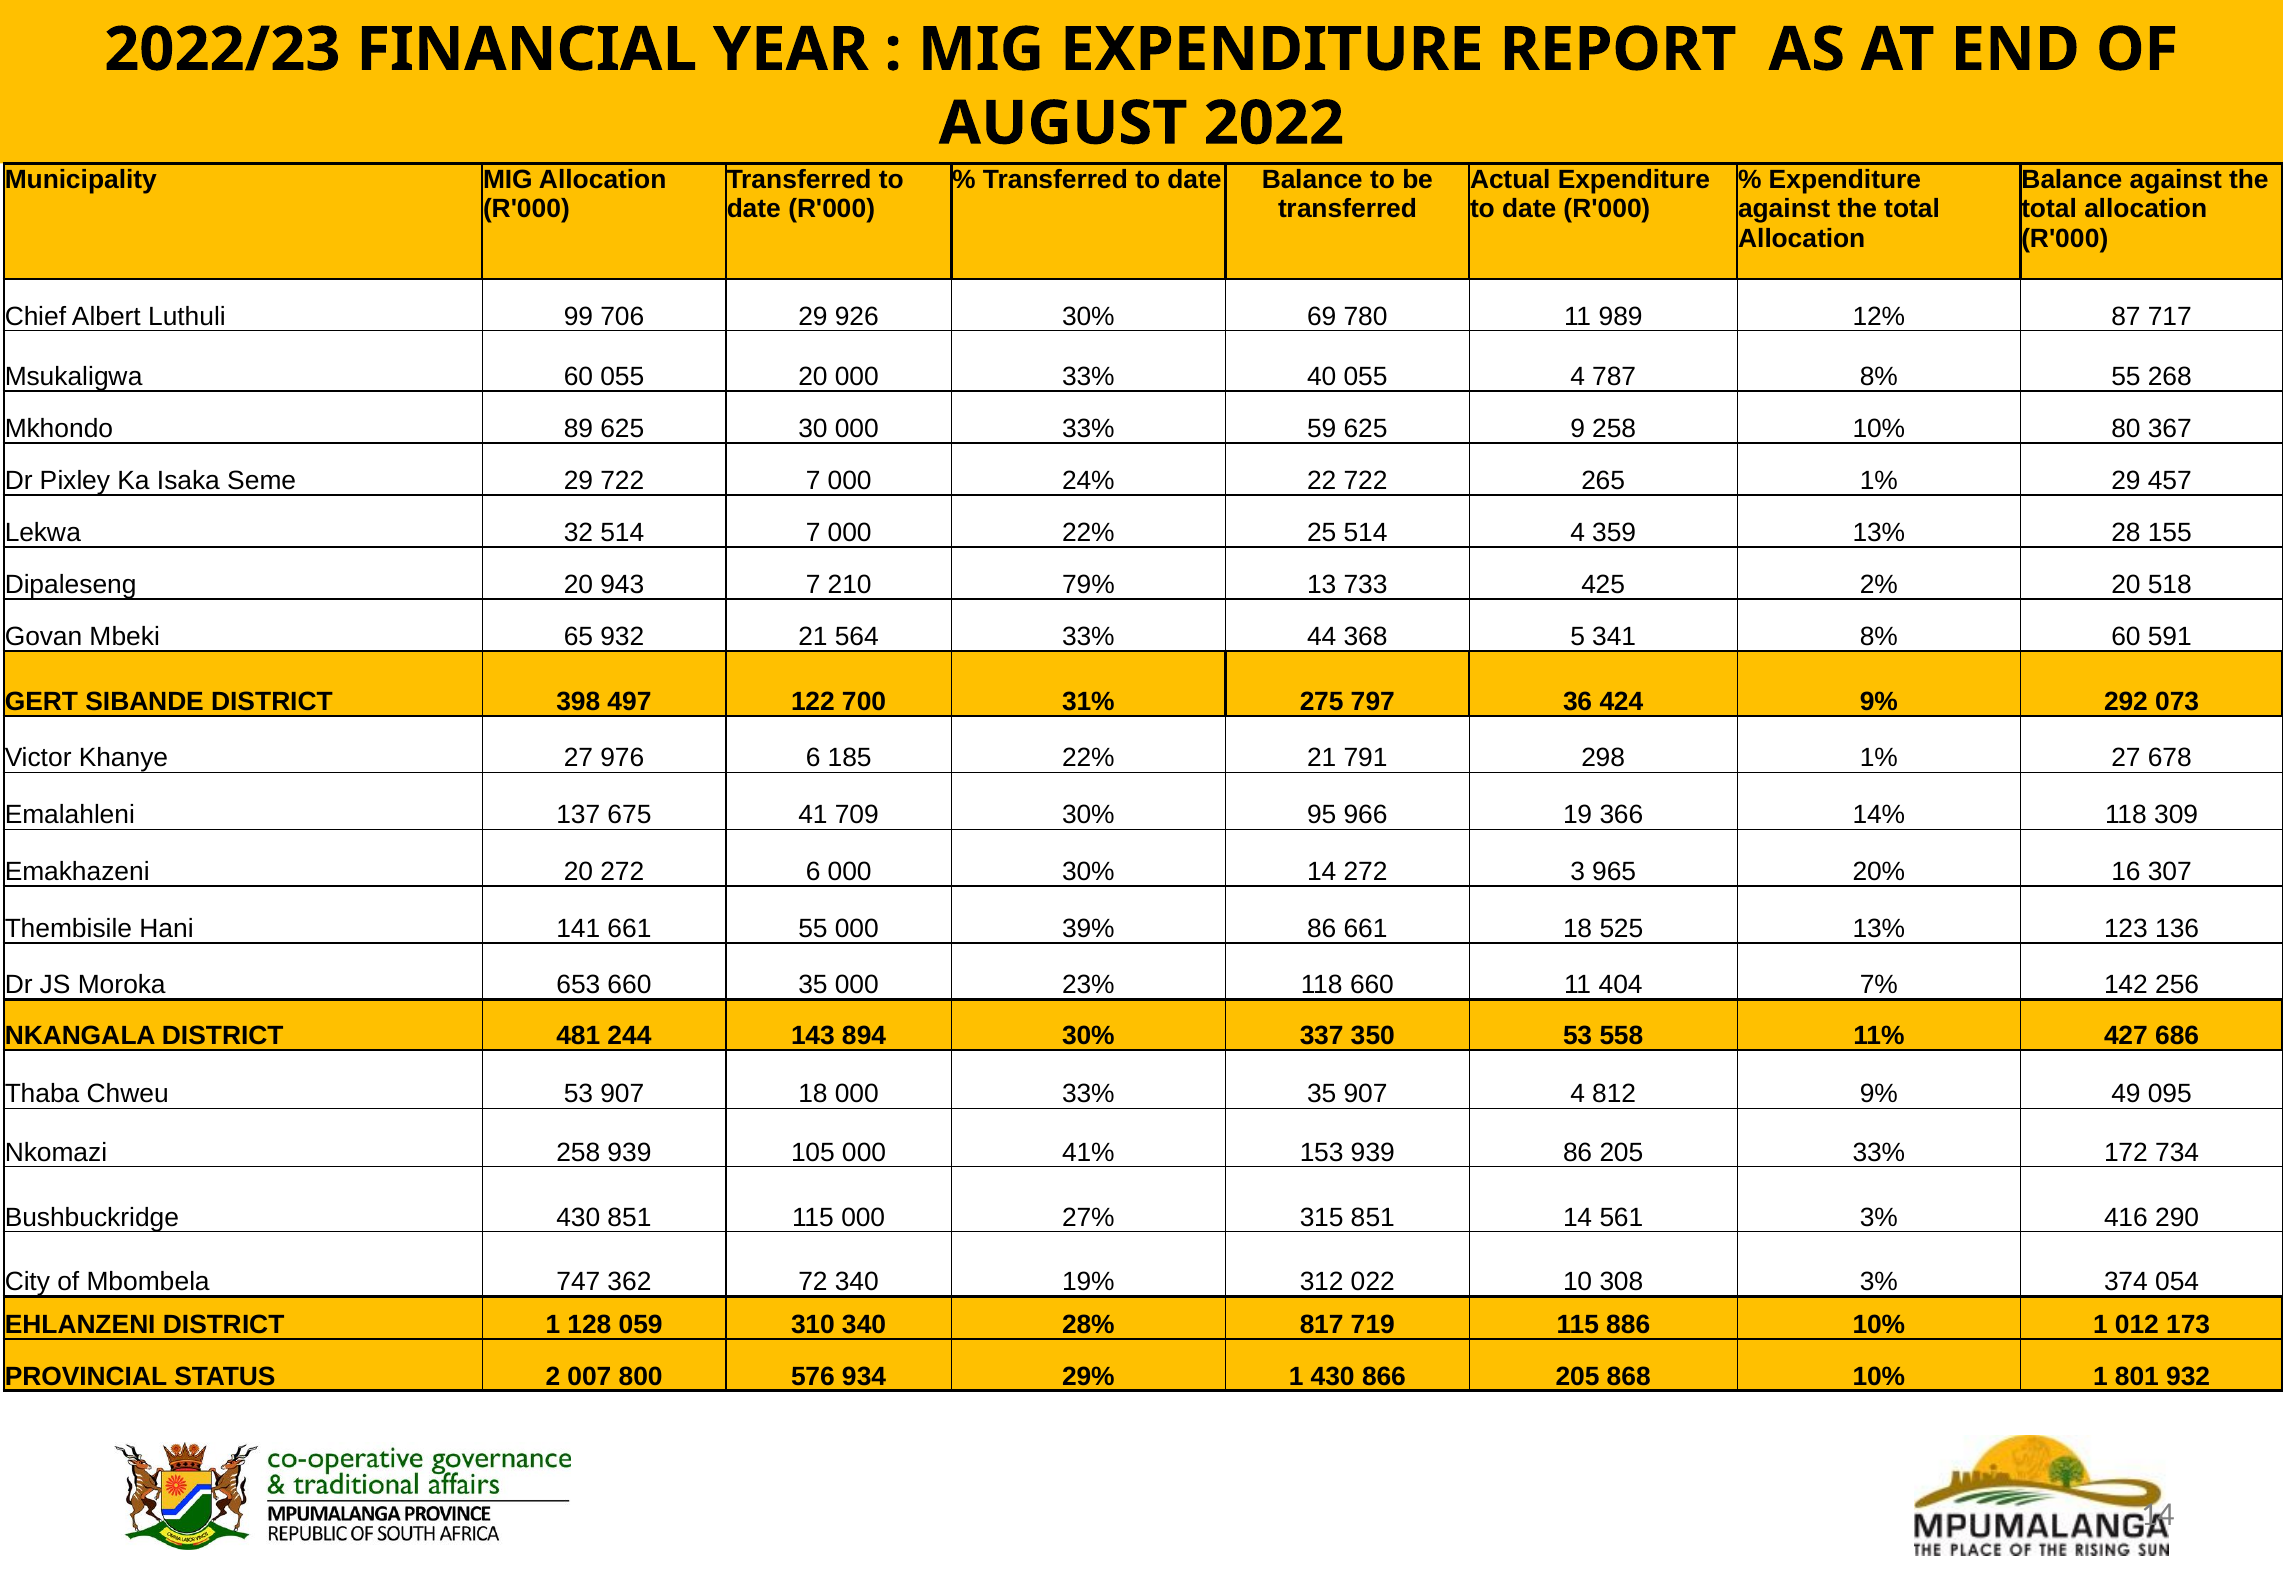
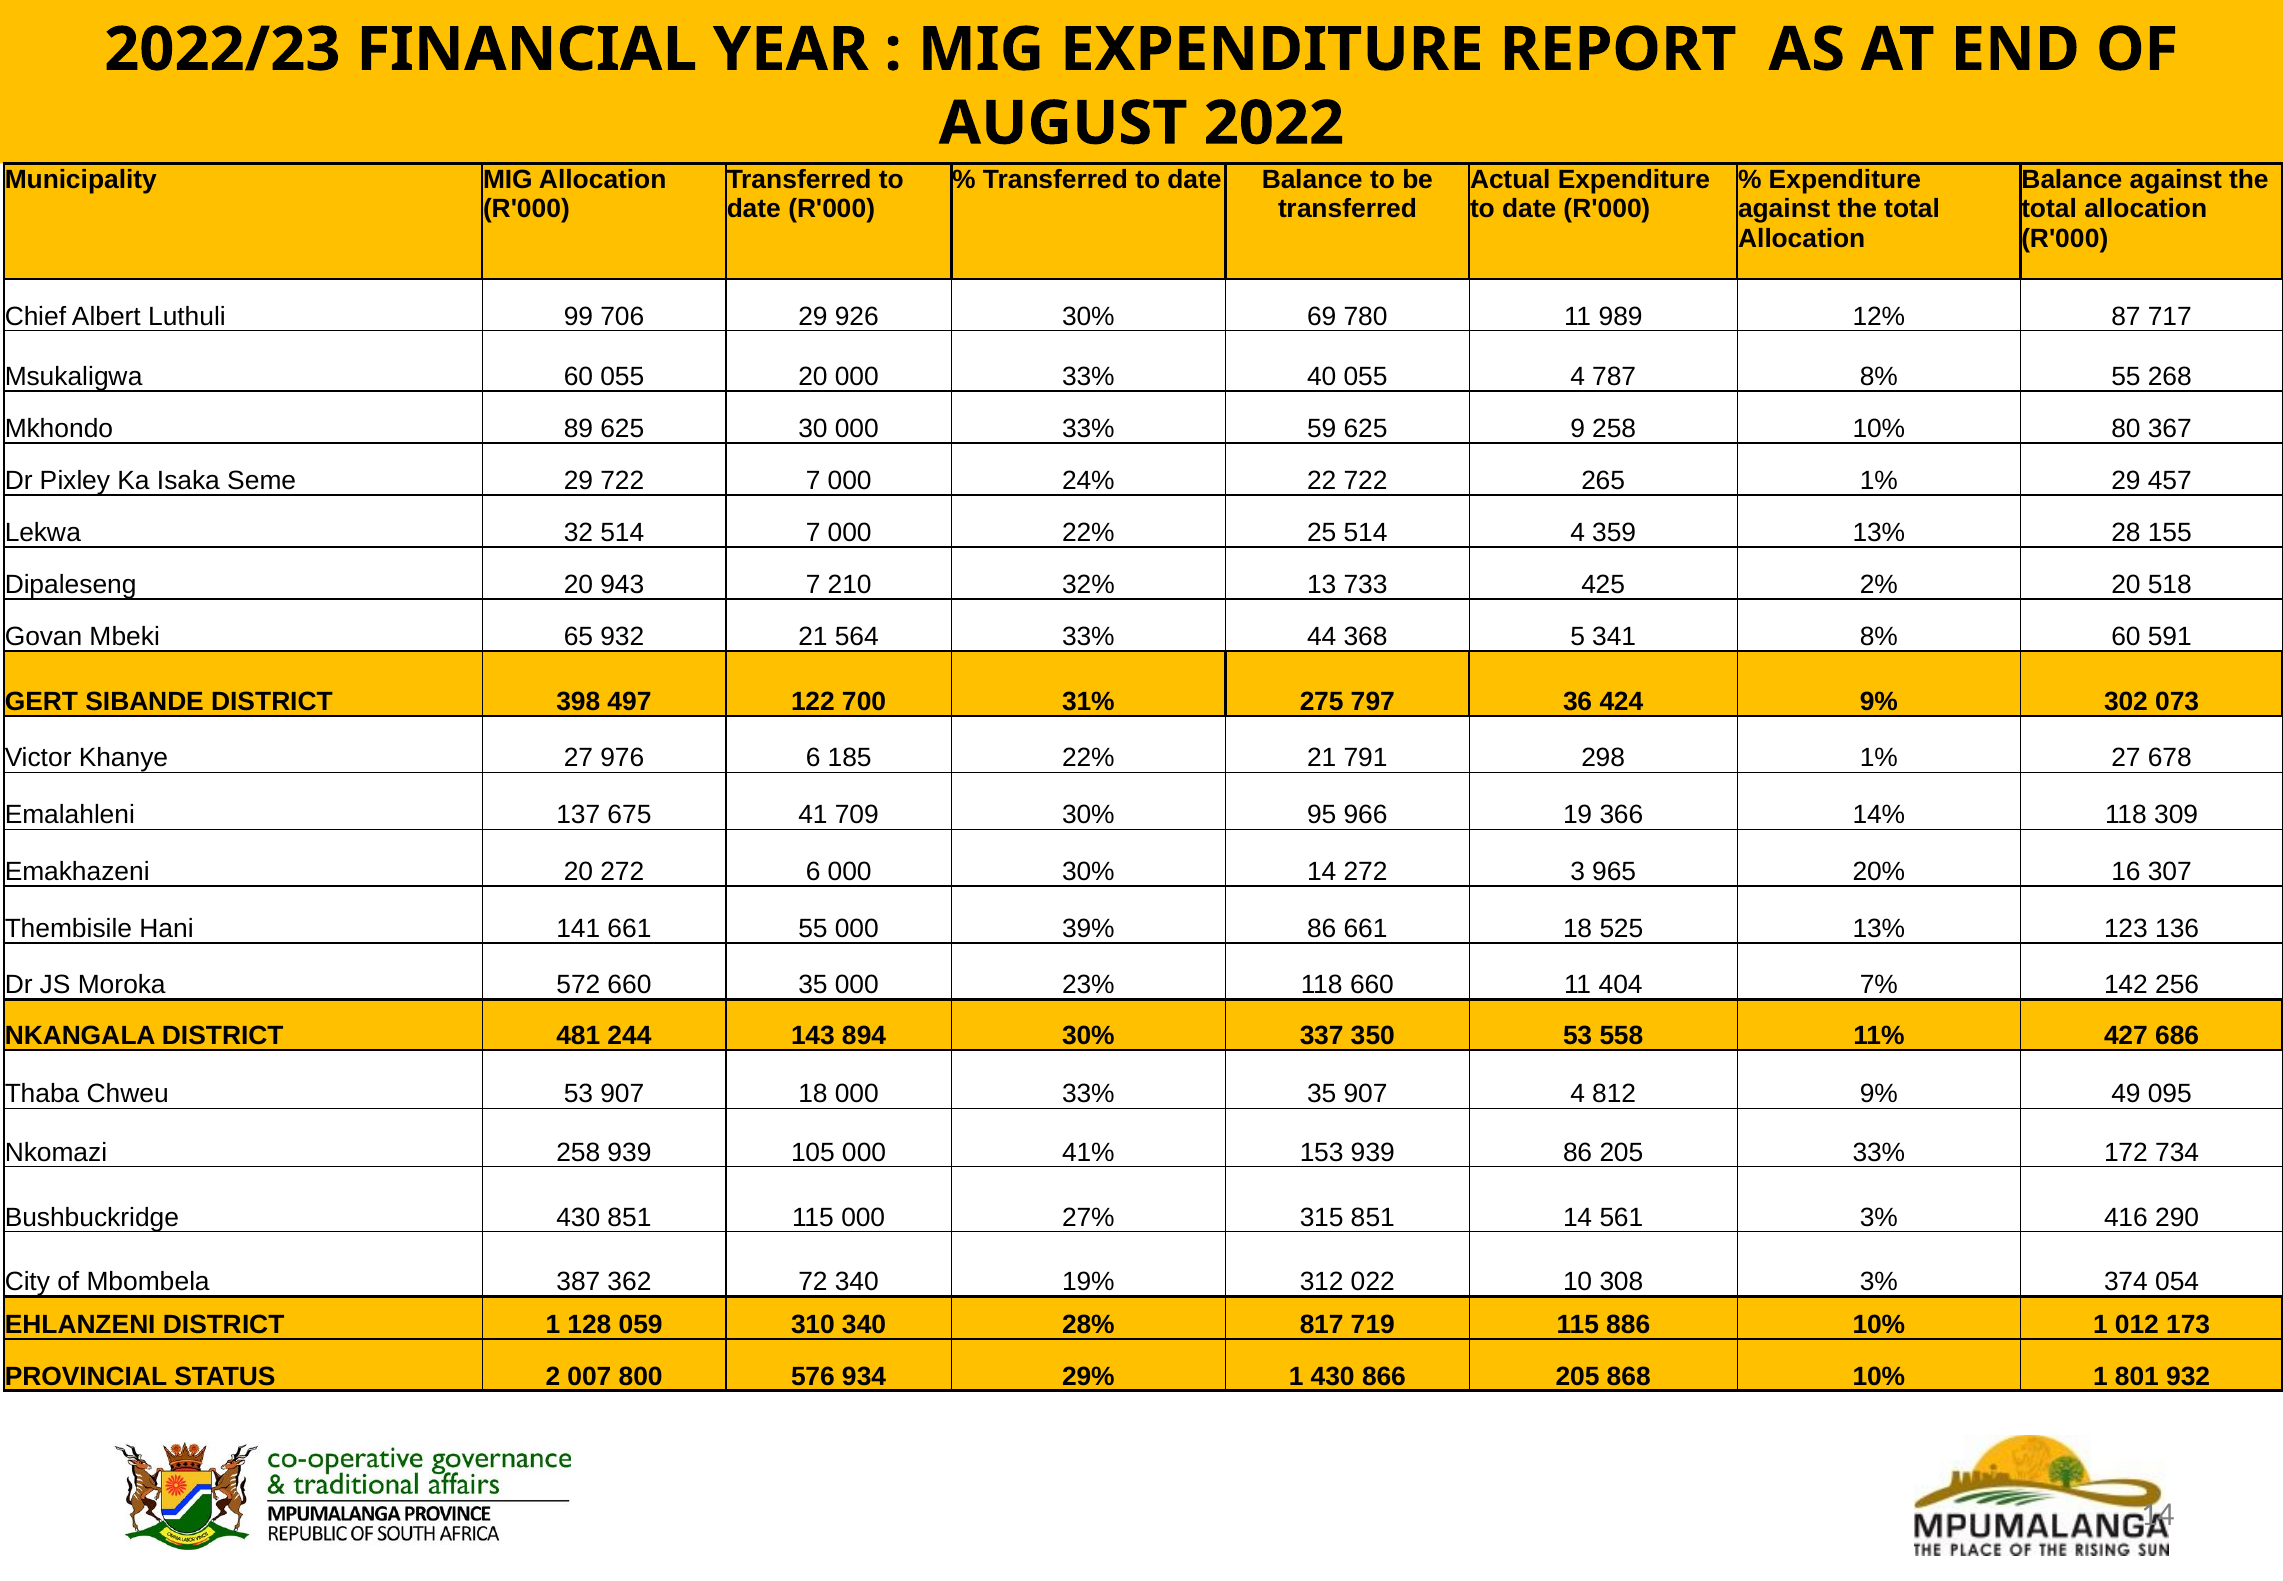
79%: 79% -> 32%
292: 292 -> 302
653: 653 -> 572
747: 747 -> 387
